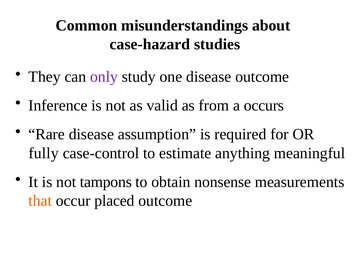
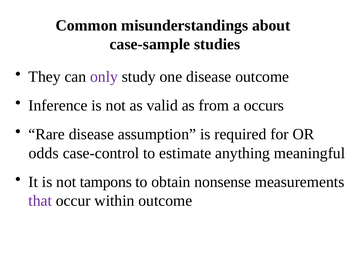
case-hazard: case-hazard -> case-sample
fully: fully -> odds
that colour: orange -> purple
placed: placed -> within
